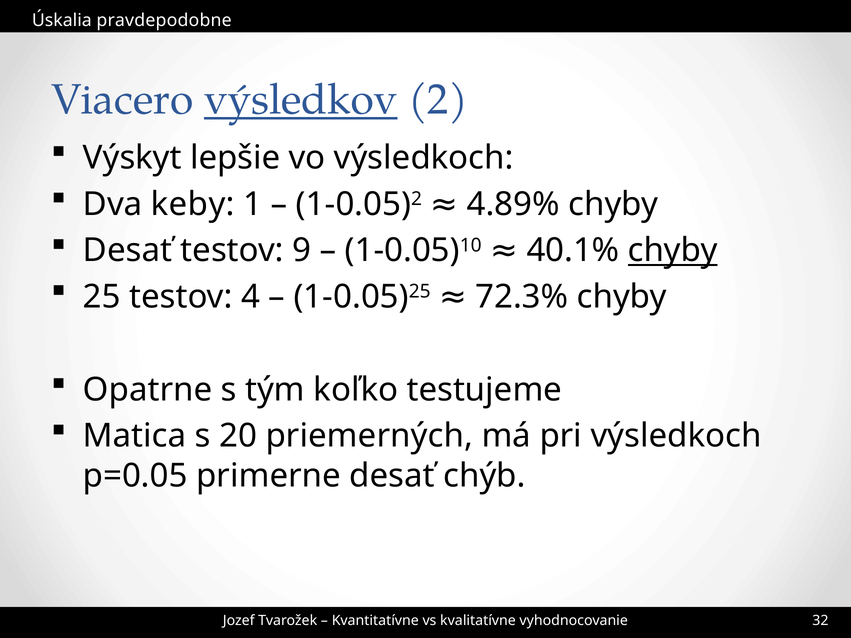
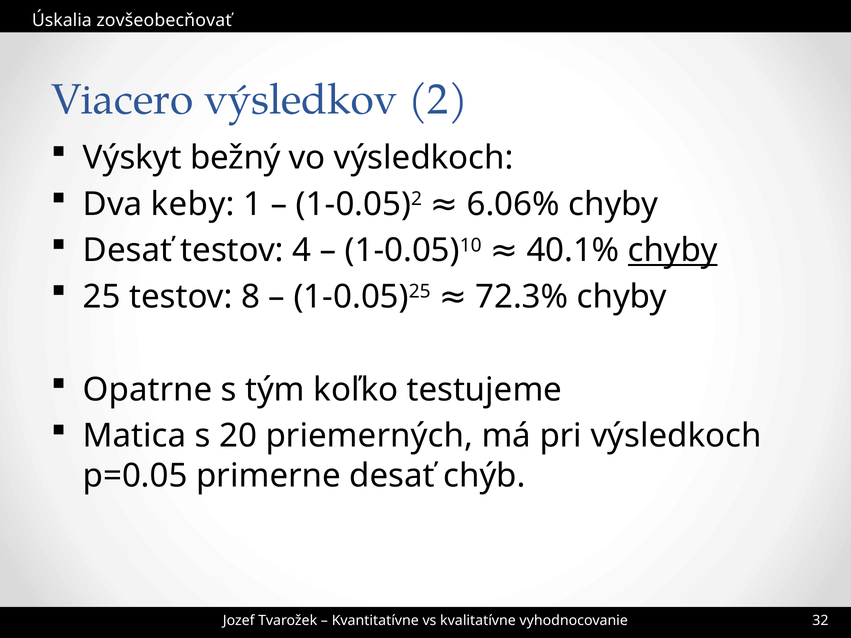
pravdepodobne: pravdepodobne -> zovšeobecňovať
výsledkov underline: present -> none
lepšie: lepšie -> bežný
4.89%: 4.89% -> 6.06%
9: 9 -> 4
4: 4 -> 8
